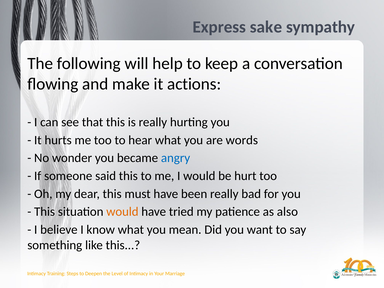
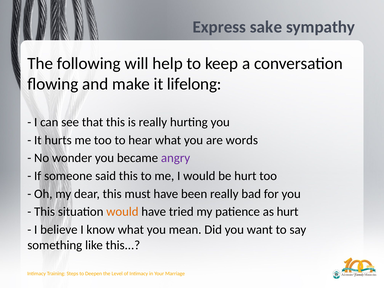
actions: actions -> lifelong
angry colour: blue -> purple
as also: also -> hurt
